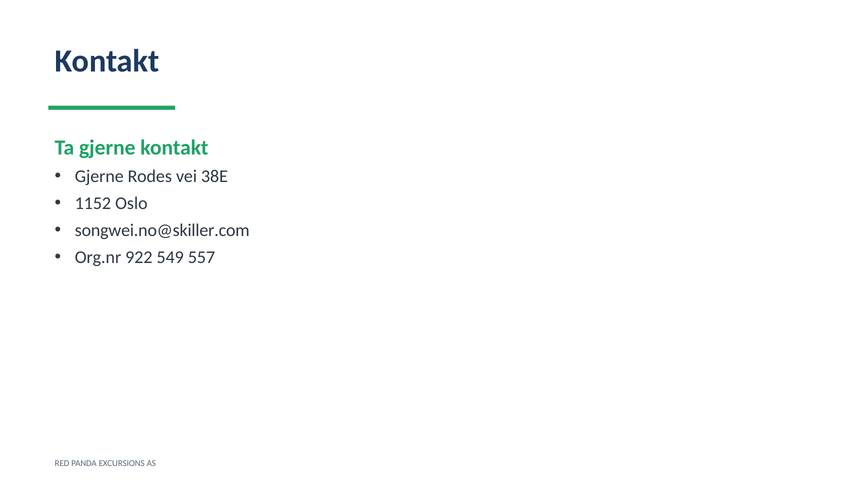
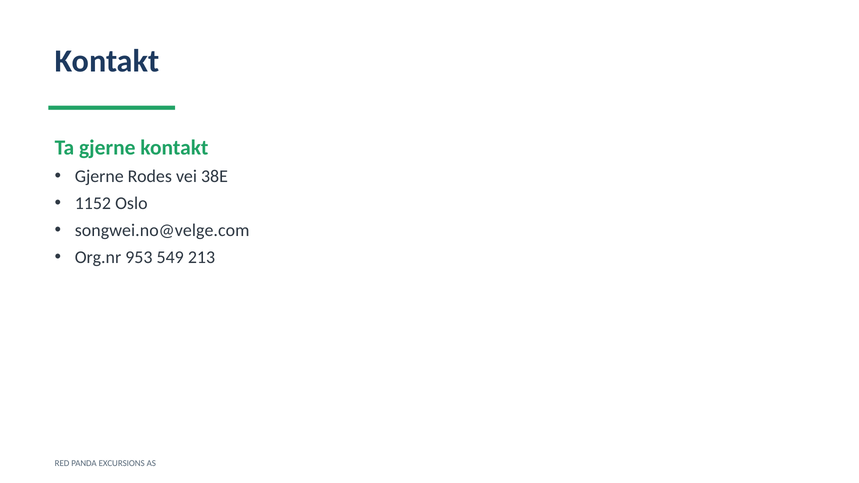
songwei.no@skiller.com: songwei.no@skiller.com -> songwei.no@velge.com
922: 922 -> 953
557: 557 -> 213
